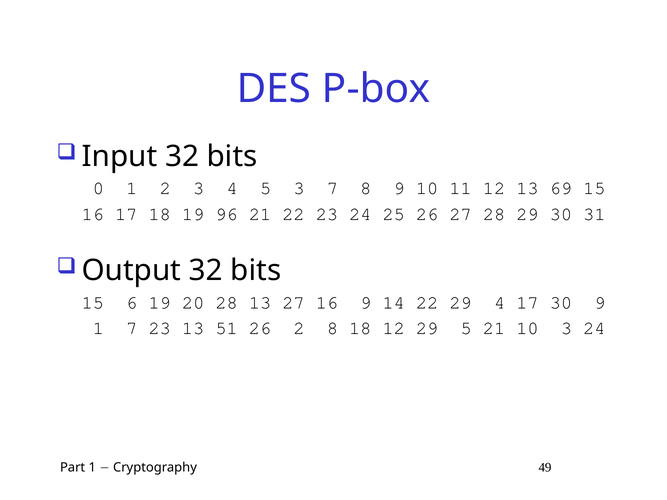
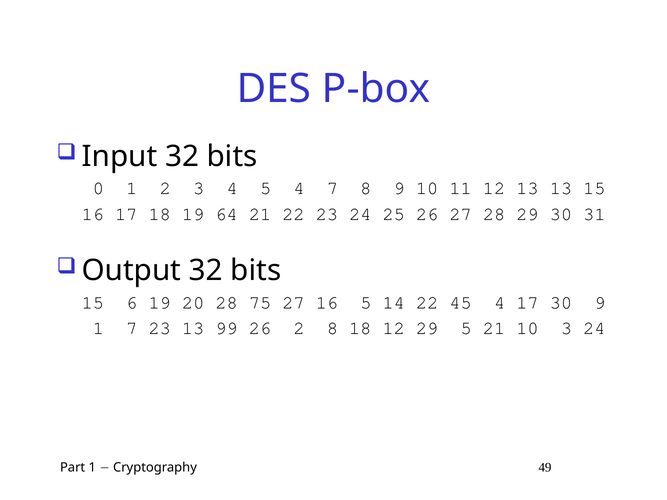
5 3: 3 -> 4
13 69: 69 -> 13
96: 96 -> 64
28 13: 13 -> 75
16 9: 9 -> 5
22 29: 29 -> 45
51: 51 -> 99
